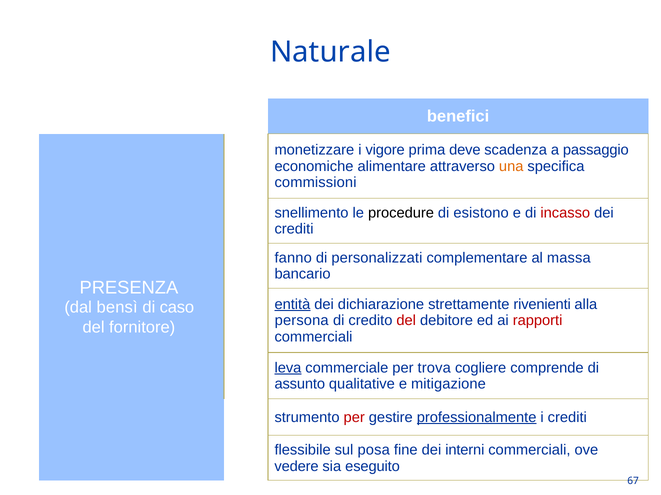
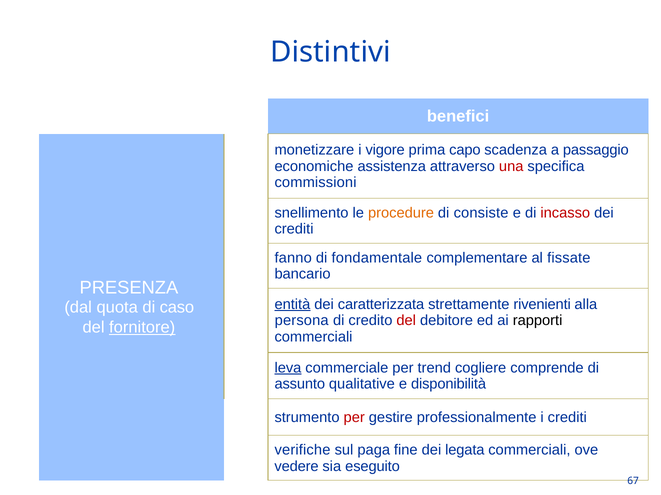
Naturale: Naturale -> Distintivi
deve: deve -> capo
alimentare: alimentare -> assistenza
una colour: orange -> red
procedure colour: black -> orange
esistono: esistono -> consiste
personalizzati: personalizzati -> fondamentale
massa: massa -> fissate
dichiarazione: dichiarazione -> caratterizzata
bensì: bensì -> quota
rapporti colour: red -> black
fornitore underline: none -> present
trova: trova -> trend
mitigazione: mitigazione -> disponibilità
professionalmente underline: present -> none
flessibile: flessibile -> verifiche
posa: posa -> paga
interni: interni -> legata
